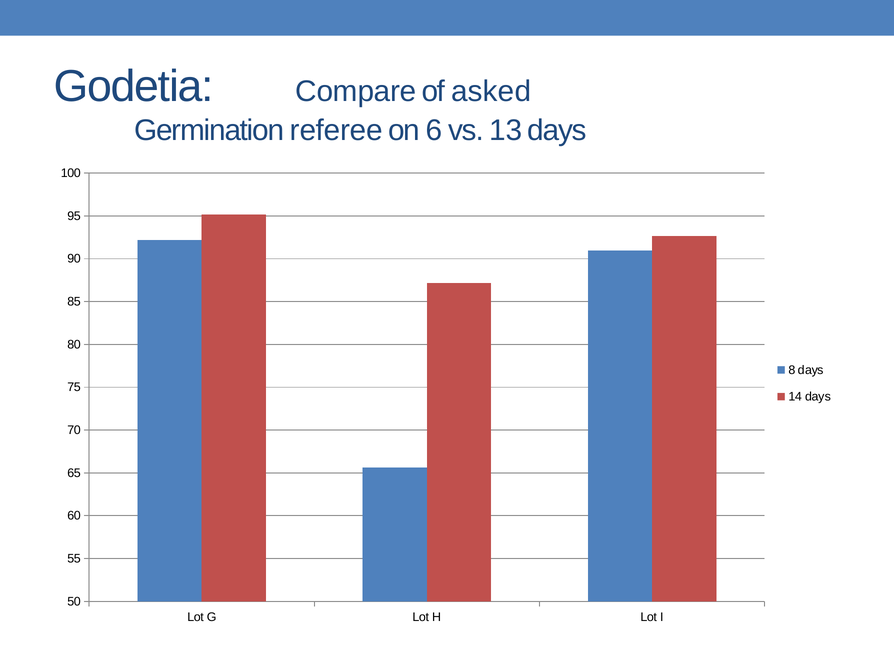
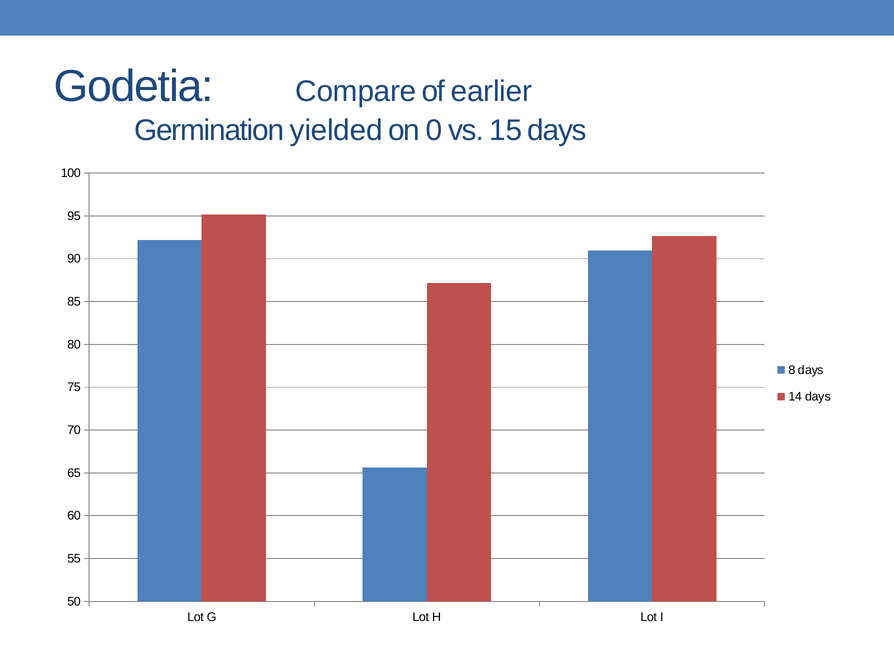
asked: asked -> earlier
referee: referee -> yielded
6: 6 -> 0
13: 13 -> 15
